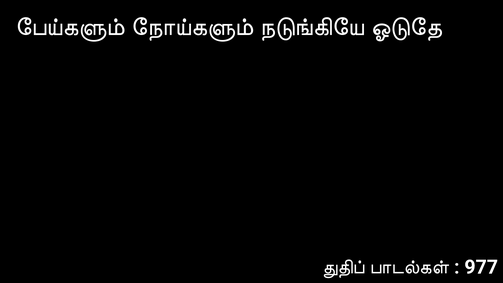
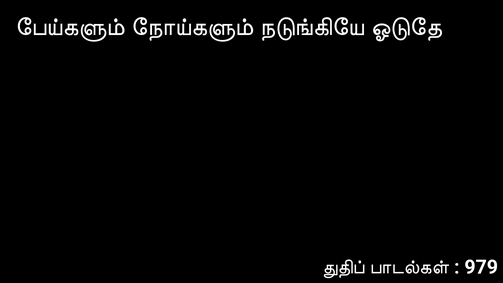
977: 977 -> 979
